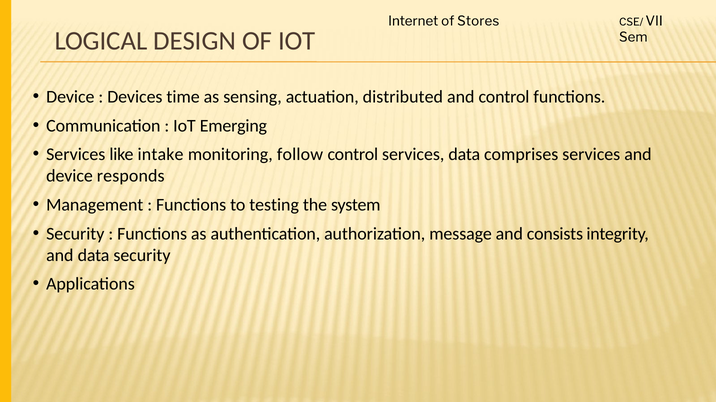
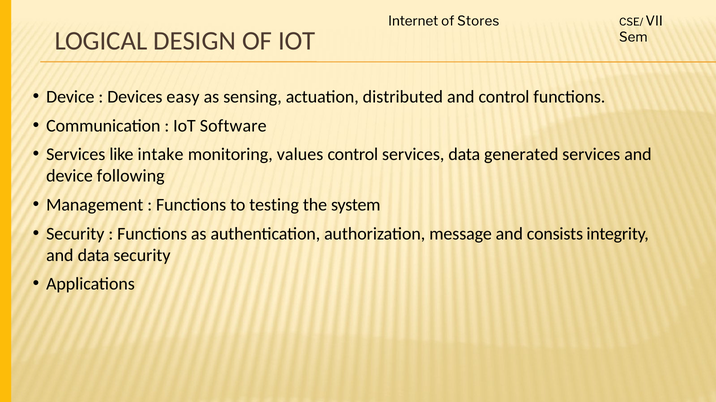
time: time -> easy
Emerging: Emerging -> Software
follow: follow -> values
comprises: comprises -> generated
responds: responds -> following
